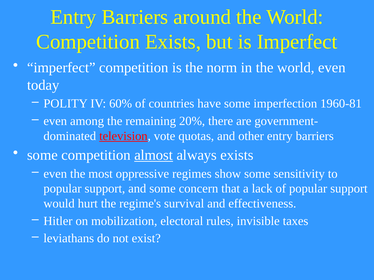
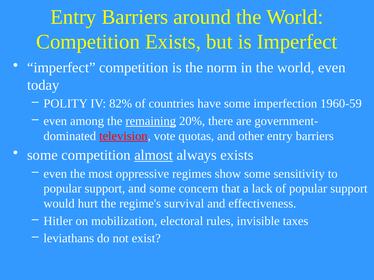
60%: 60% -> 82%
1960-81: 1960-81 -> 1960-59
remaining underline: none -> present
